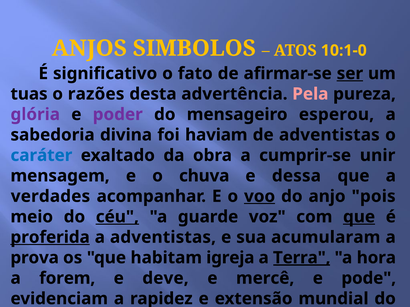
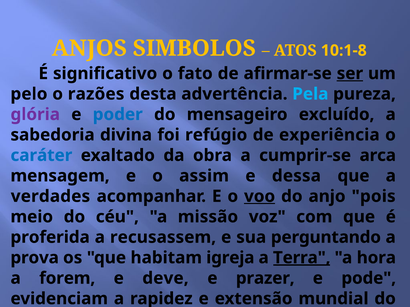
10:1-0: 10:1-0 -> 10:1-8
tuas: tuas -> pelo
Pela colour: pink -> light blue
poder colour: purple -> blue
esperou: esperou -> excluído
haviam: haviam -> refúgio
de adventistas: adventistas -> experiência
unir: unir -> arca
chuva: chuva -> assim
céu underline: present -> none
guarde: guarde -> missão
que at (359, 217) underline: present -> none
proferida underline: present -> none
a adventistas: adventistas -> recusassem
acumularam: acumularam -> perguntando
mercê: mercê -> prazer
